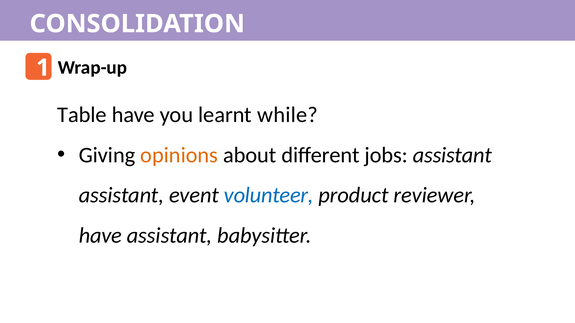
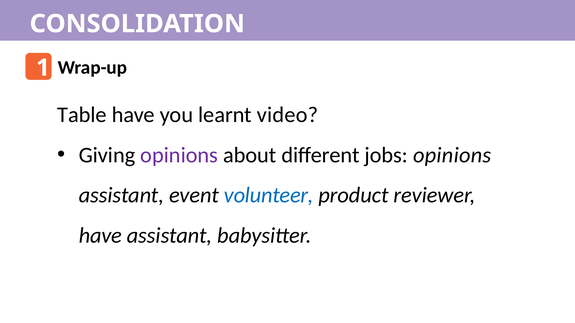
while: while -> video
opinions at (179, 155) colour: orange -> purple
jobs assistant: assistant -> opinions
